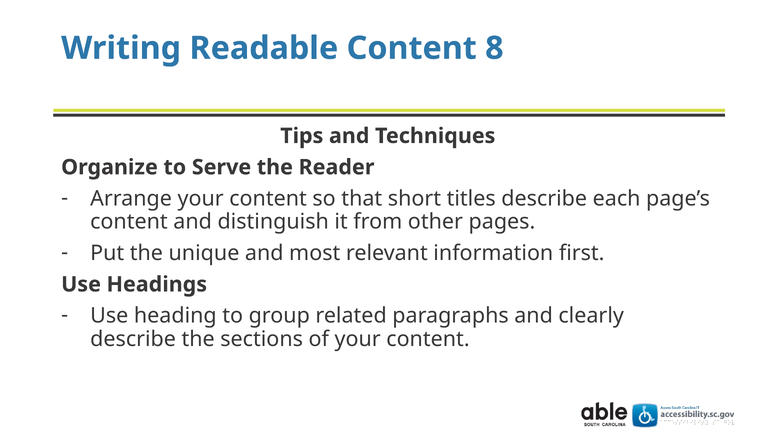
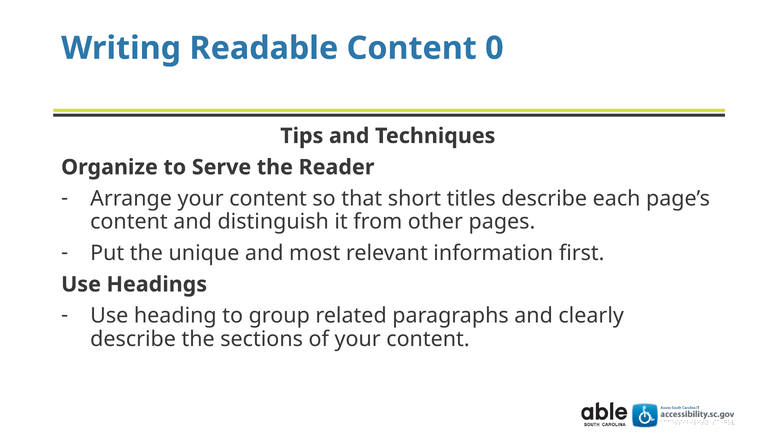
8: 8 -> 0
